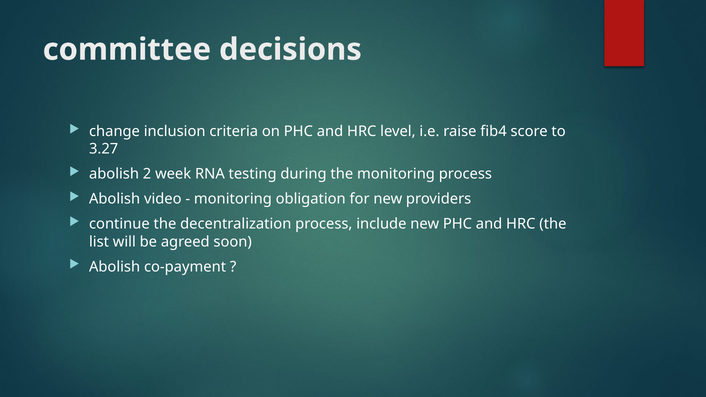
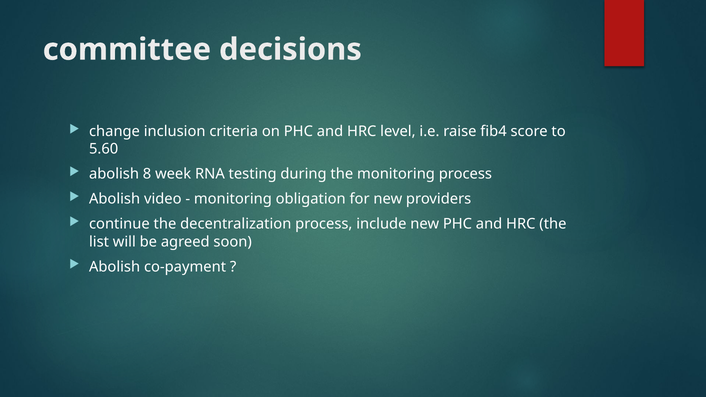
3.27: 3.27 -> 5.60
2: 2 -> 8
